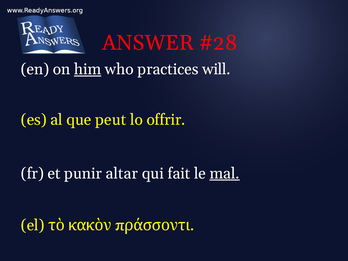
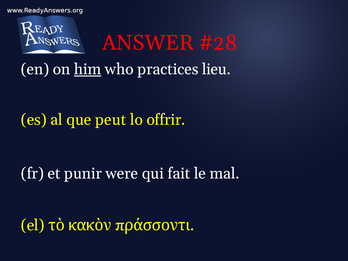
will: will -> lieu
altar: altar -> were
mal underline: present -> none
